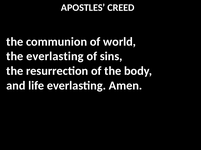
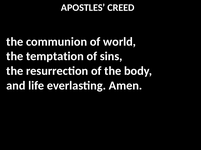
the everlasting: everlasting -> temptation
